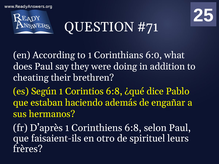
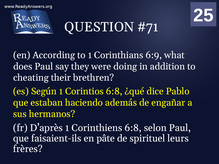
6:0: 6:0 -> 6:9
otro: otro -> pâte
